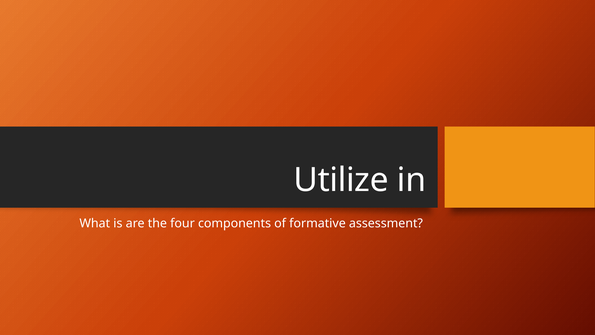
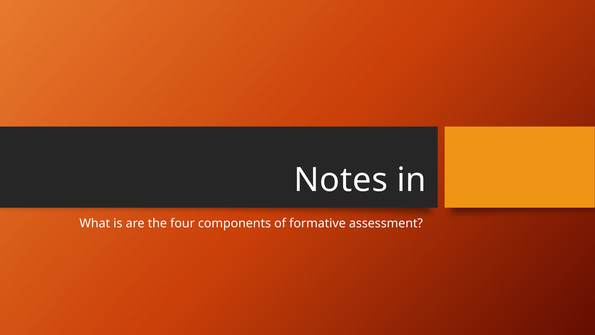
Utilize: Utilize -> Notes
